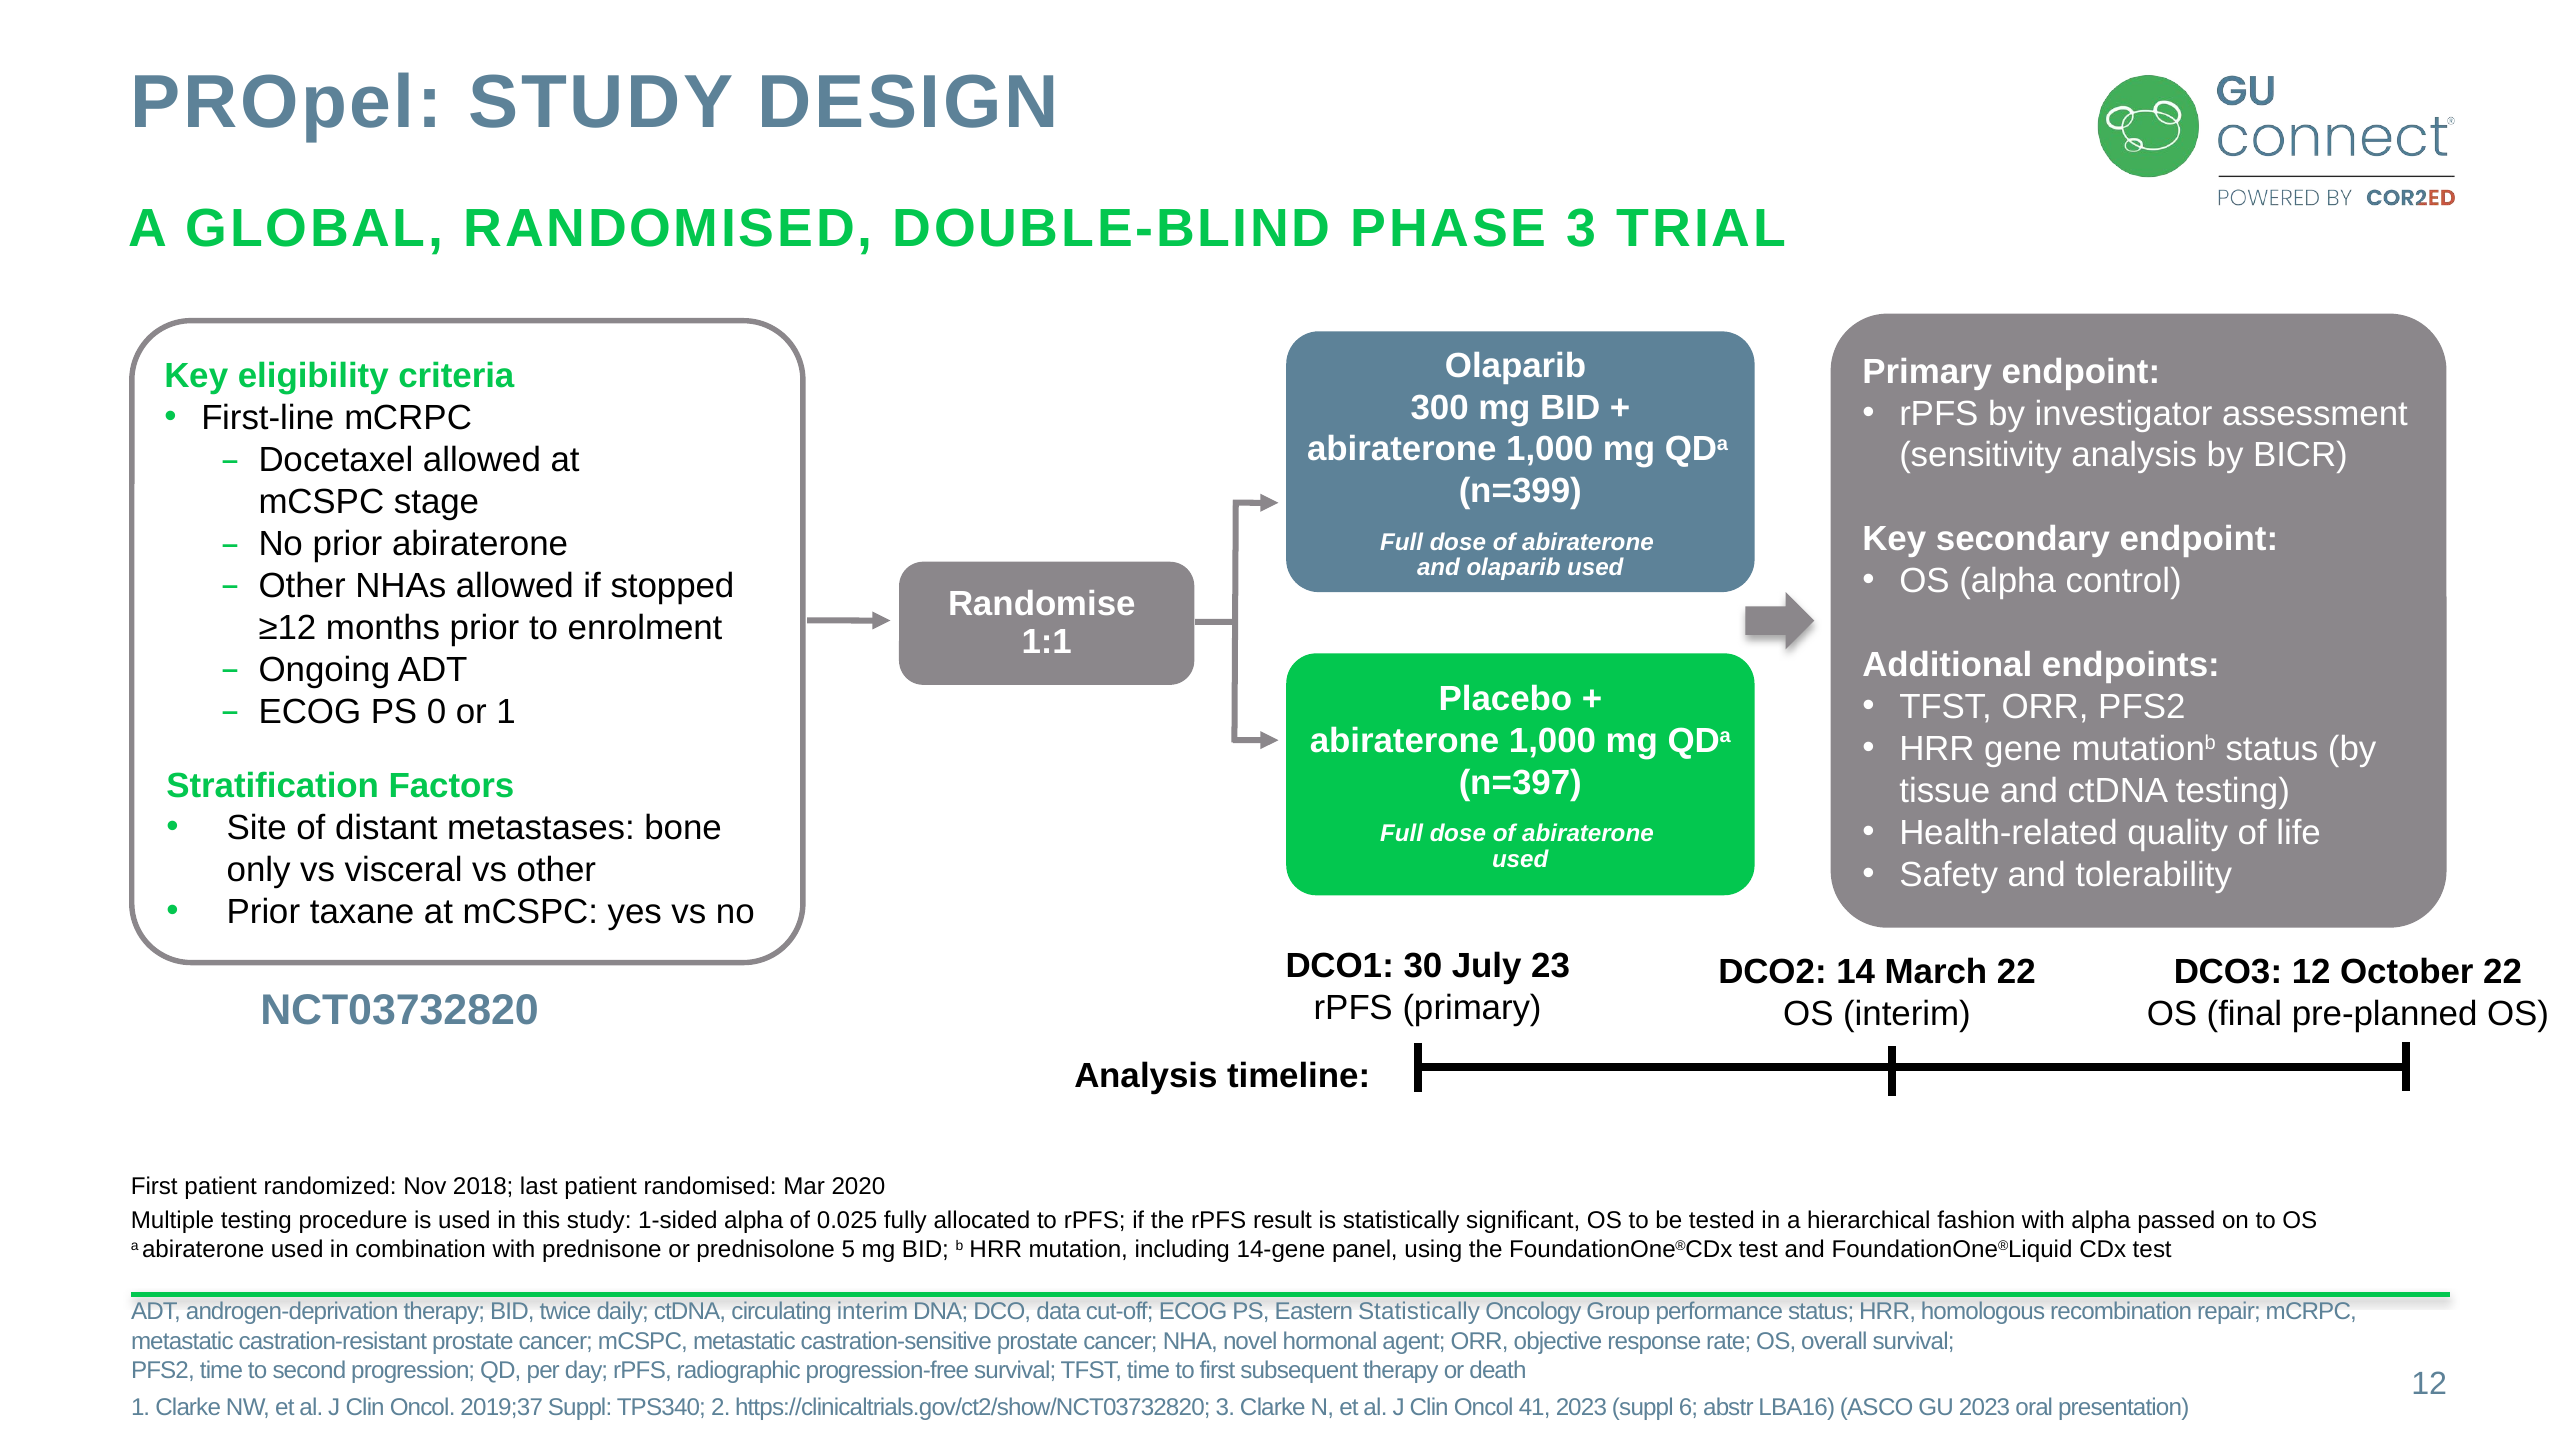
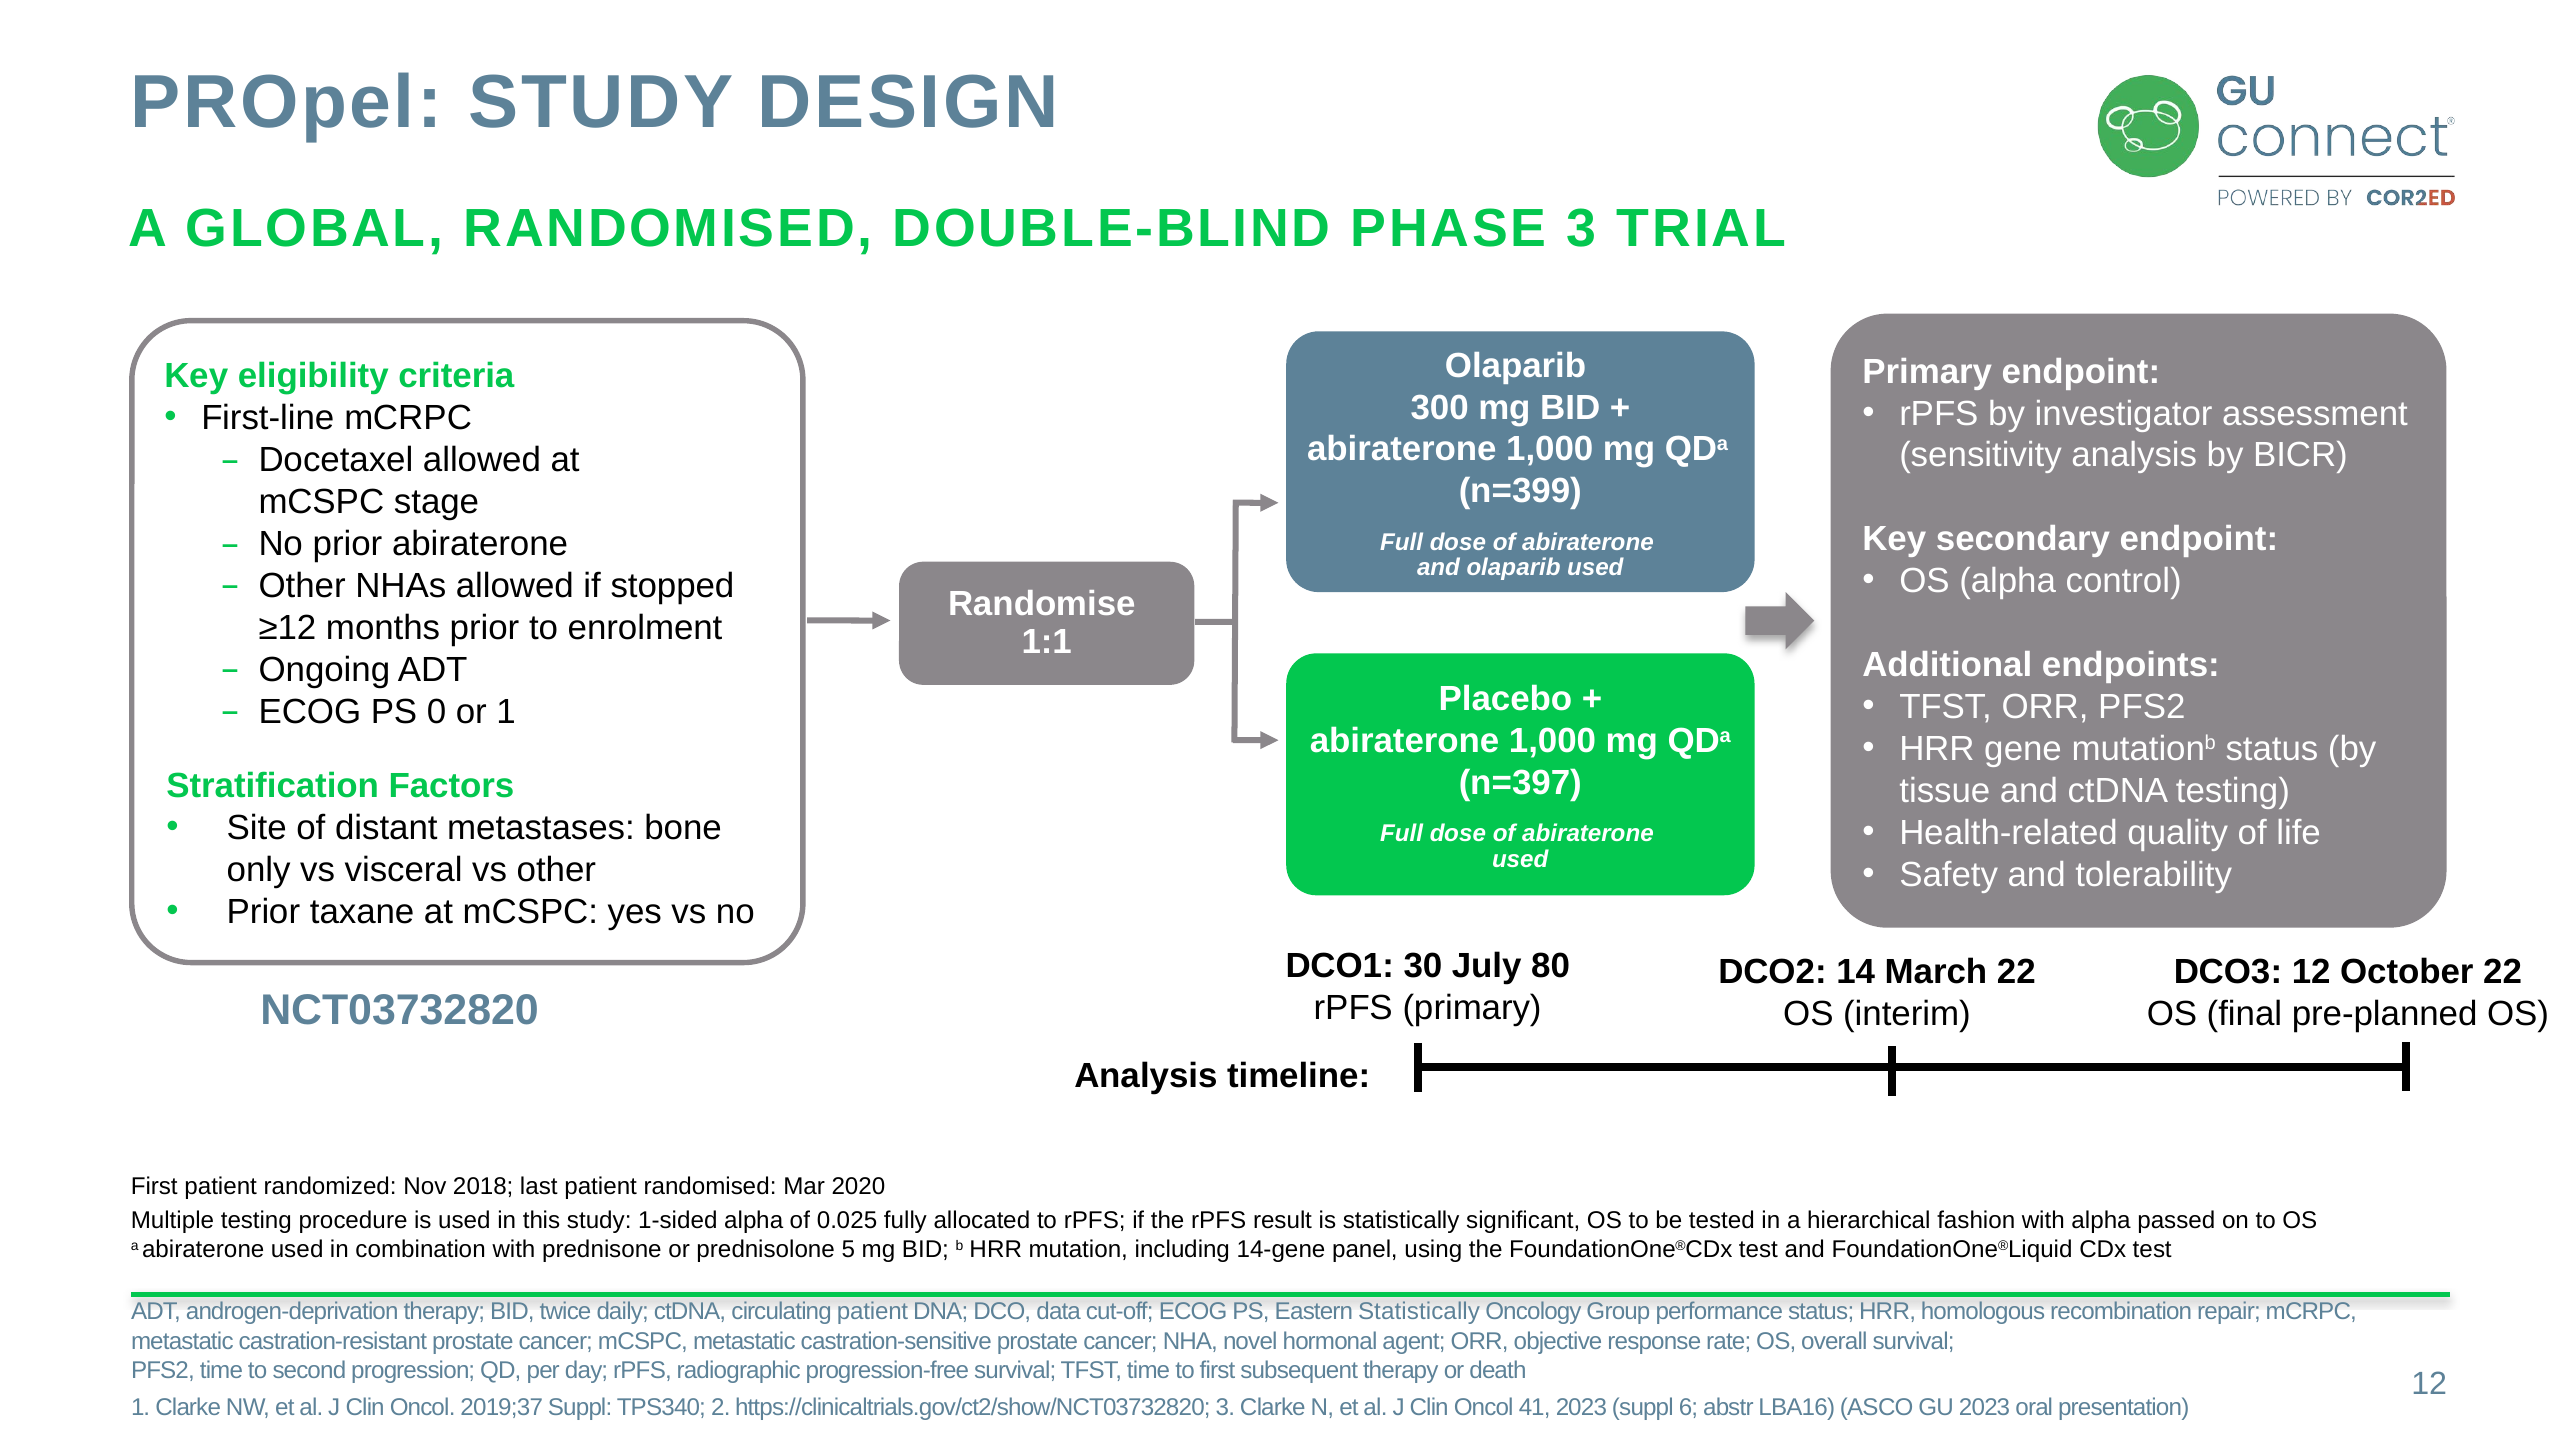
23: 23 -> 80
circulating interim: interim -> patient
